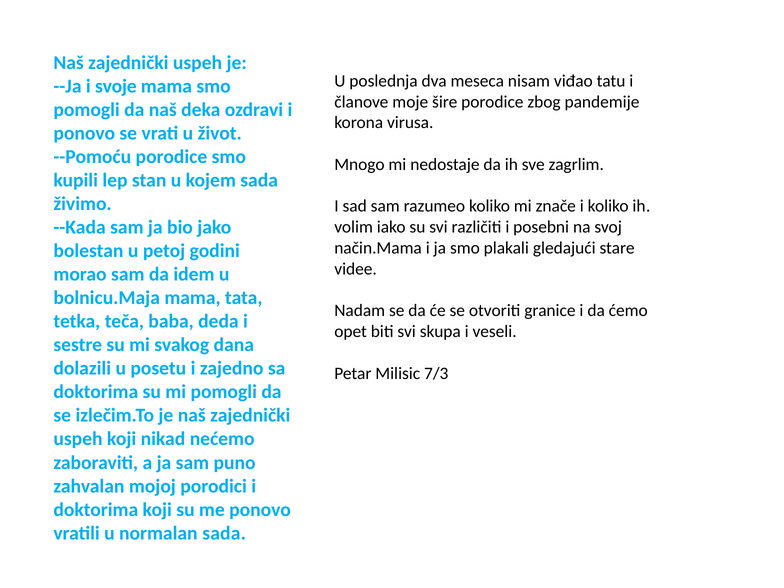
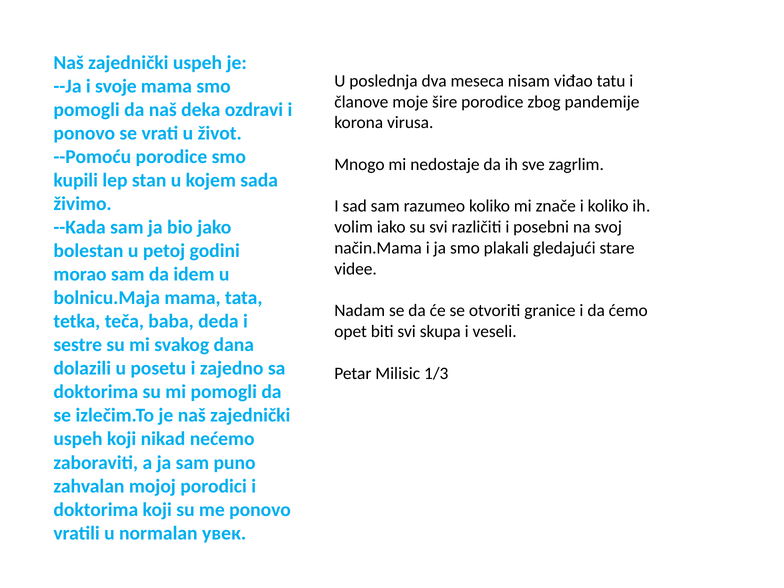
7/3: 7/3 -> 1/3
normalan sada: sada -> увек
